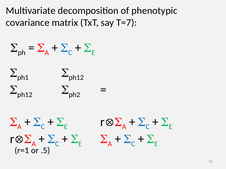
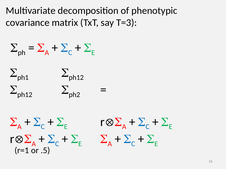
T=7: T=7 -> T=3
